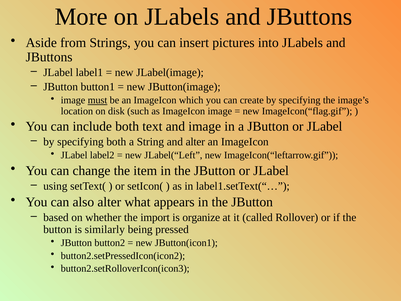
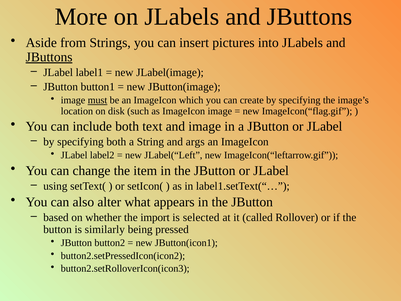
JButtons at (49, 57) underline: none -> present
and alter: alter -> args
organize: organize -> selected
